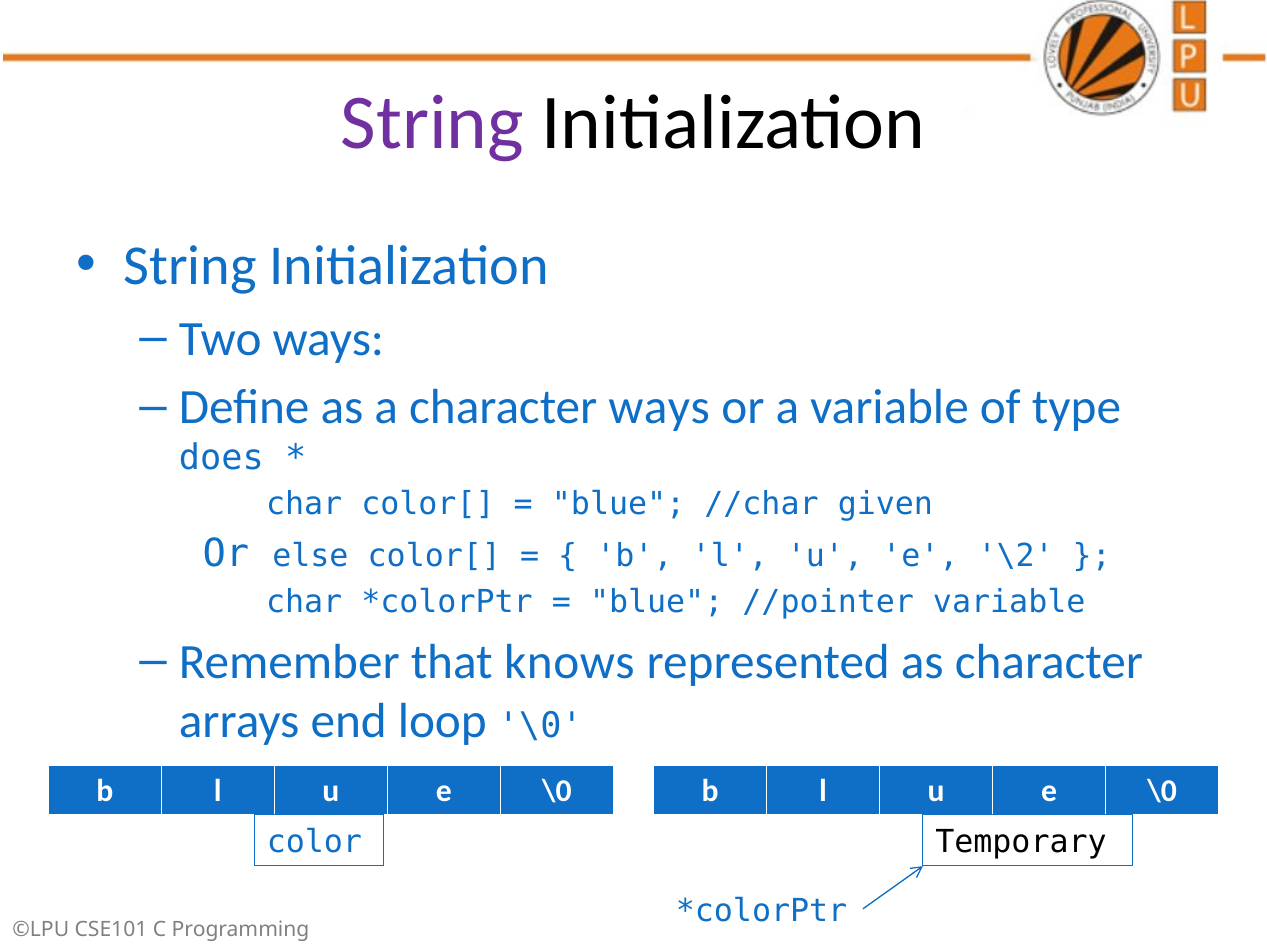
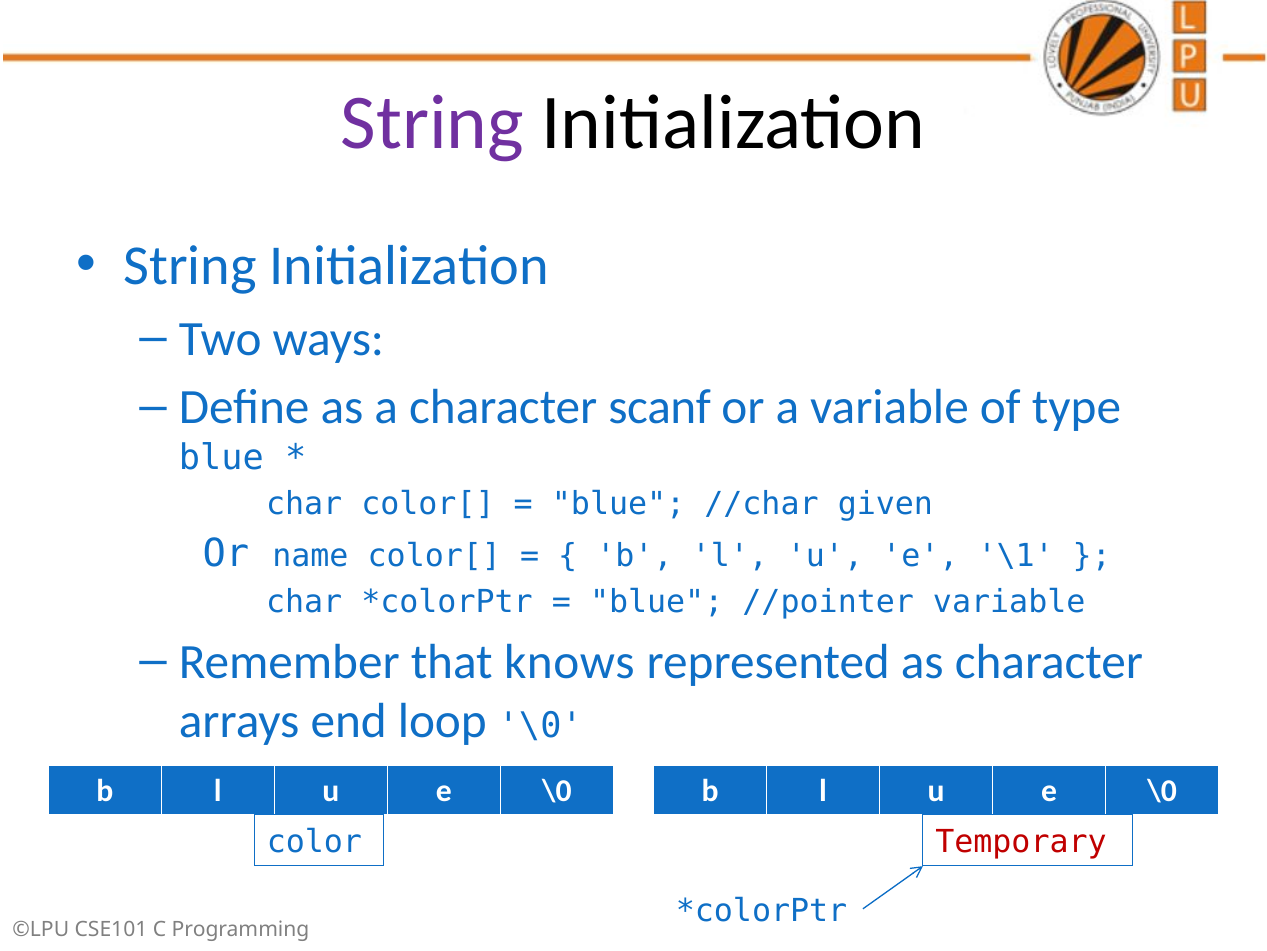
character ways: ways -> scanf
does at (221, 457): does -> blue
else: else -> name
\2: \2 -> \1
Temporary colour: black -> red
